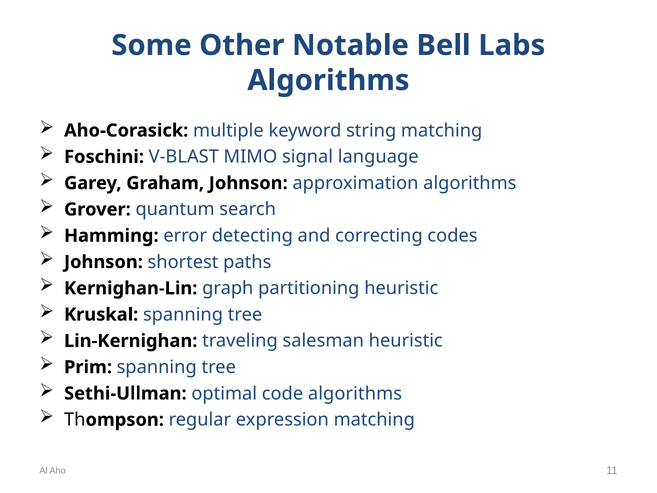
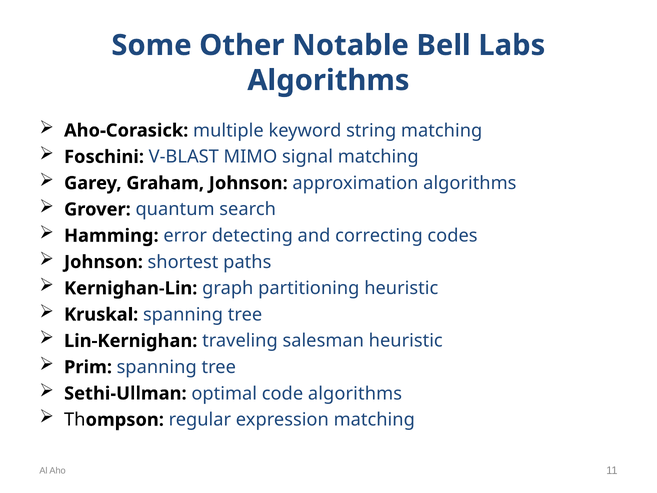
signal language: language -> matching
